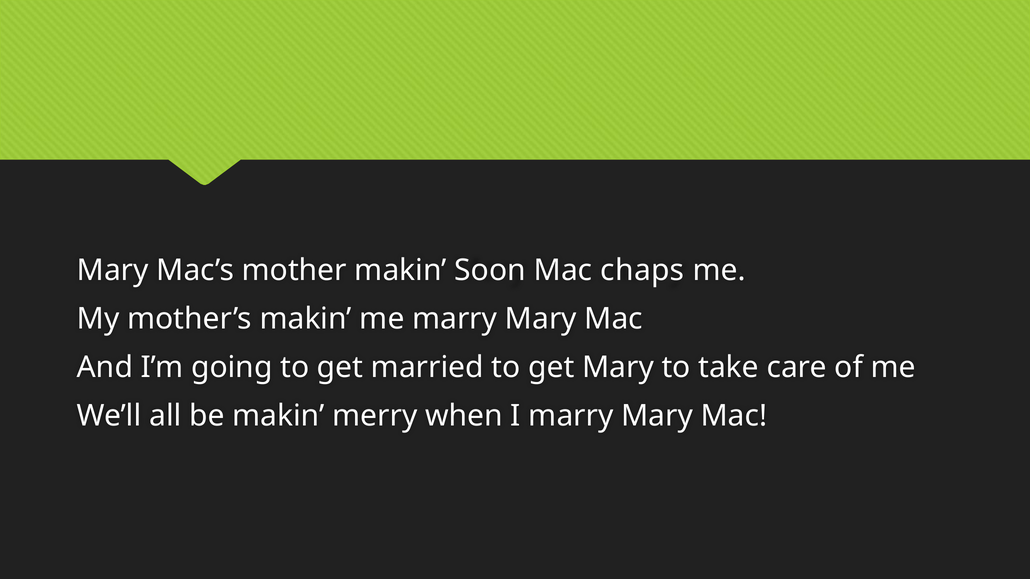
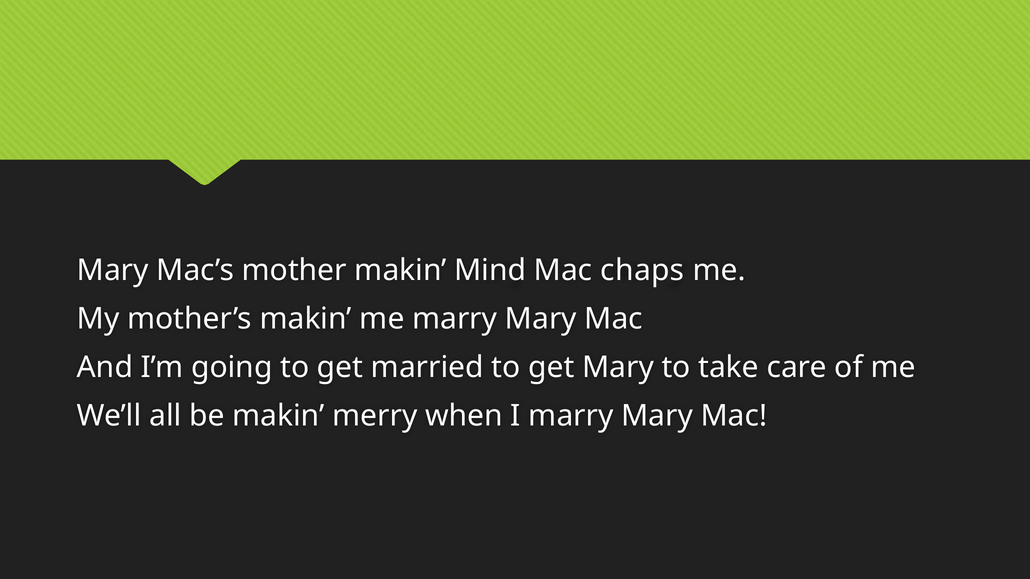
Soon: Soon -> Mind
